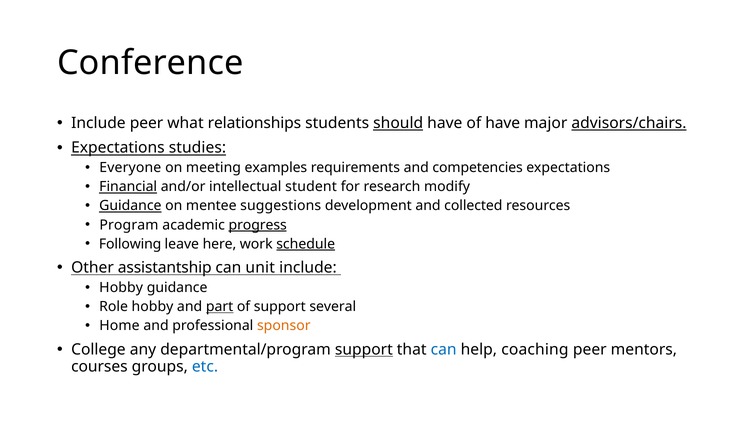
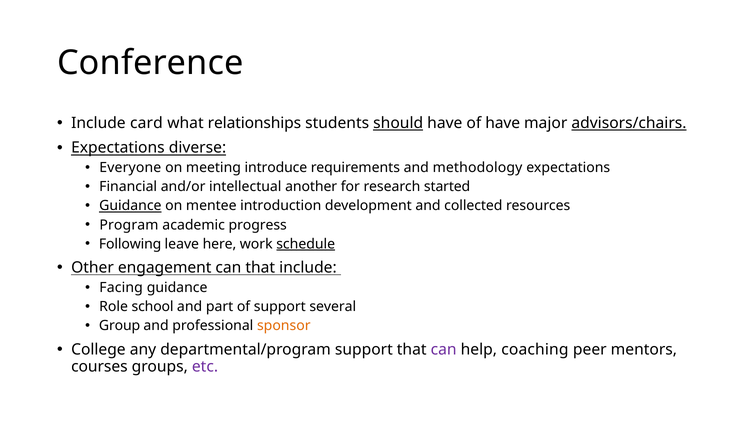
Include peer: peer -> card
studies: studies -> diverse
examples: examples -> introduce
competencies: competencies -> methodology
Financial underline: present -> none
student: student -> another
modify: modify -> started
suggestions: suggestions -> introduction
progress underline: present -> none
assistantship: assistantship -> engagement
can unit: unit -> that
Hobby at (121, 288): Hobby -> Facing
Role hobby: hobby -> school
part underline: present -> none
Home: Home -> Group
support at (364, 350) underline: present -> none
can at (444, 350) colour: blue -> purple
etc colour: blue -> purple
